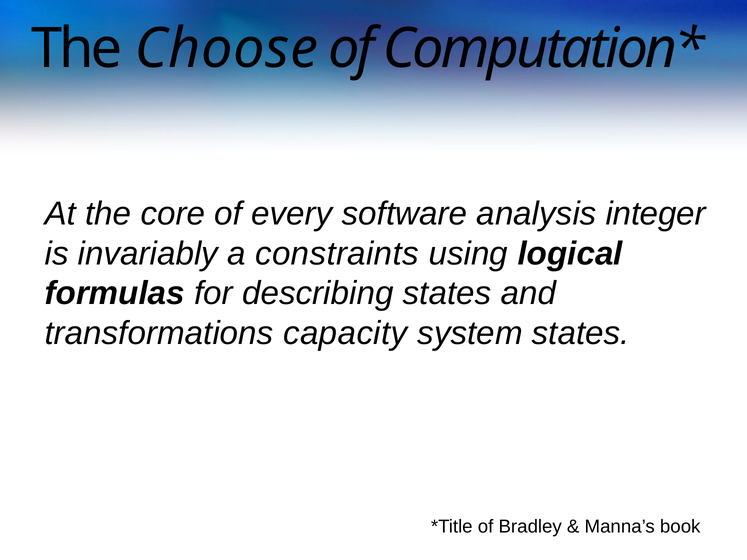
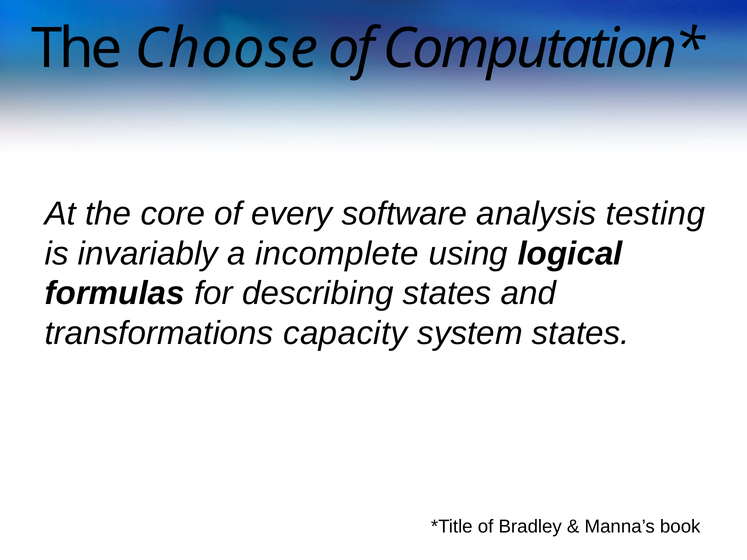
integer: integer -> testing
constraints: constraints -> incomplete
